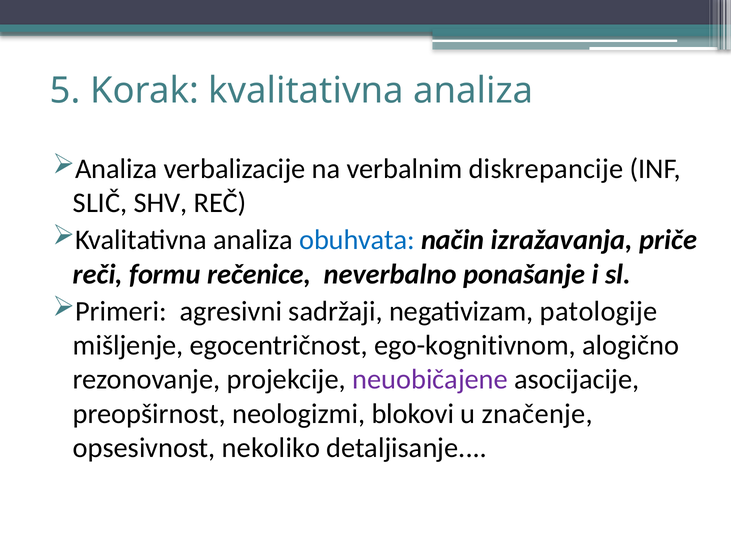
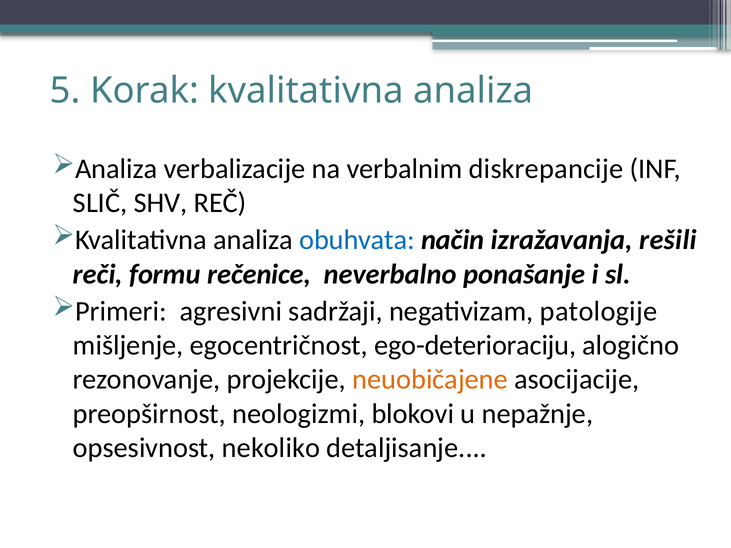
priče: priče -> rešili
ego-kognitivnom: ego-kognitivnom -> ego-deterioraciju
neuobičajene colour: purple -> orange
značenje: značenje -> nepažnje
